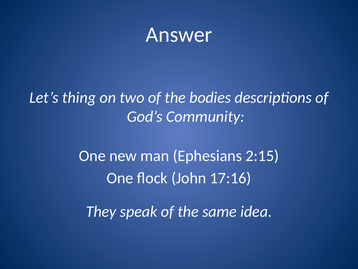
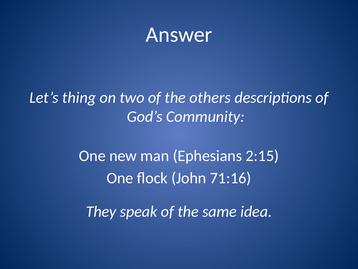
bodies: bodies -> others
17:16: 17:16 -> 71:16
